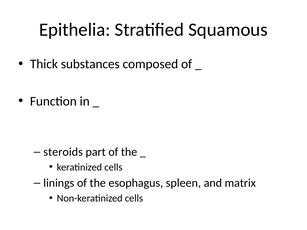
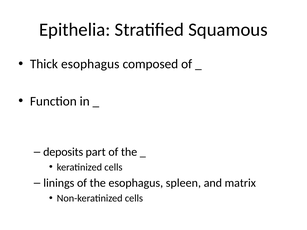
Thick substances: substances -> esophagus
steroids: steroids -> deposits
